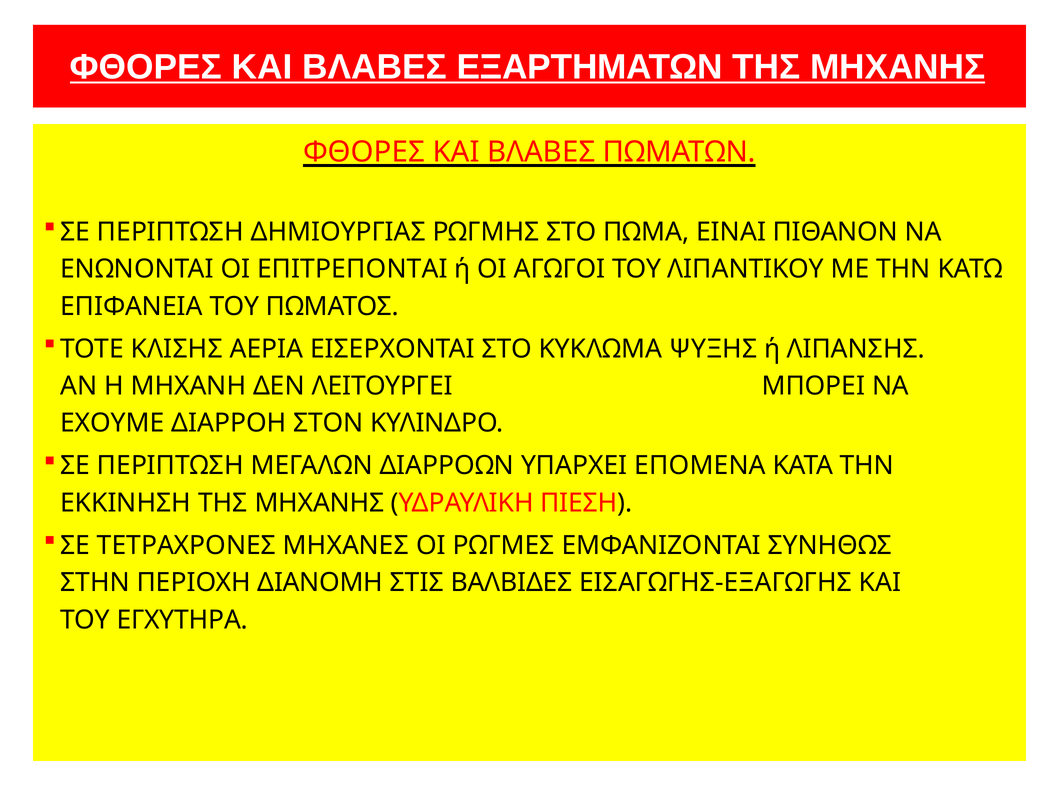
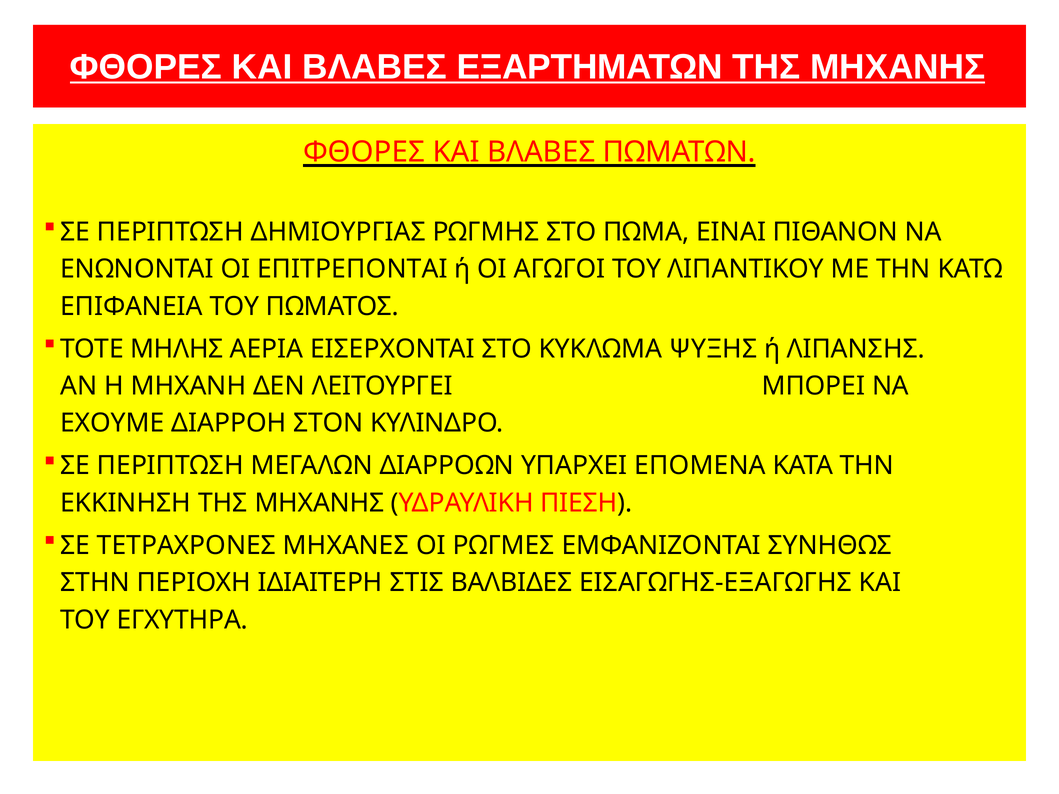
ΚΛΙΣΗΣ: ΚΛΙΣΗΣ -> ΜΗΛΗΣ
ΔΙΑΝΟΜΗ: ΔΙΑΝΟΜΗ -> ΙΔΙΑΙΤΕΡΗ
